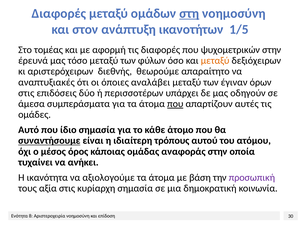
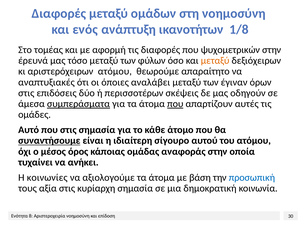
στη underline: present -> none
στον: στον -> ενός
1/5: 1/5 -> 1/8
αριστερόχειρων διεθνής: διεθνής -> ατόμου
υπάρχει: υπάρχει -> σκέψεις
συμπεράσματα underline: none -> present
που ίδιο: ίδιο -> στις
τρόπους: τρόπους -> σίγουρο
ικανότητα: ικανότητα -> κοινωνίες
προσωπική colour: purple -> blue
